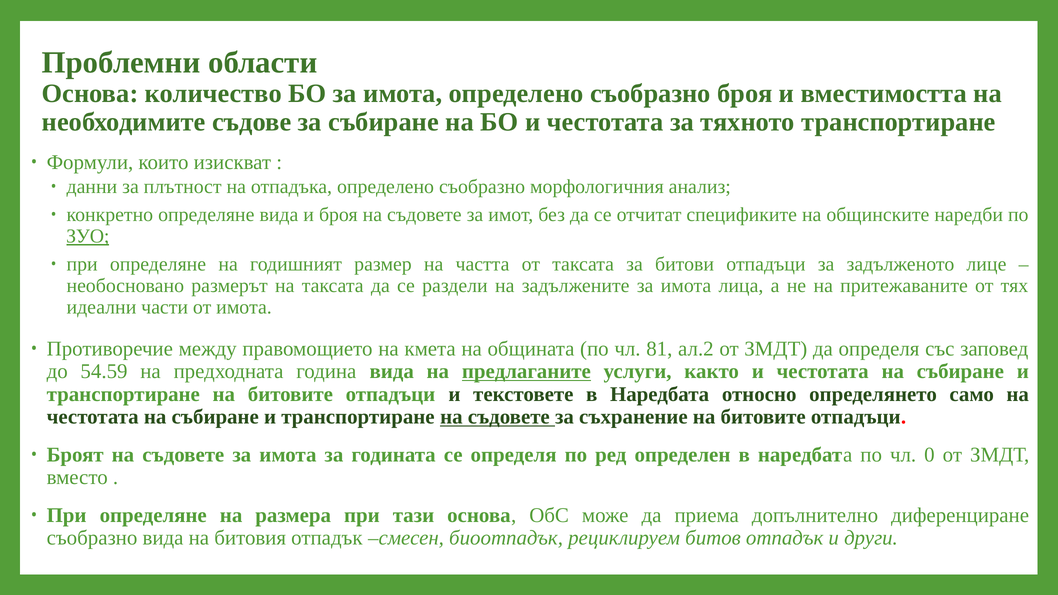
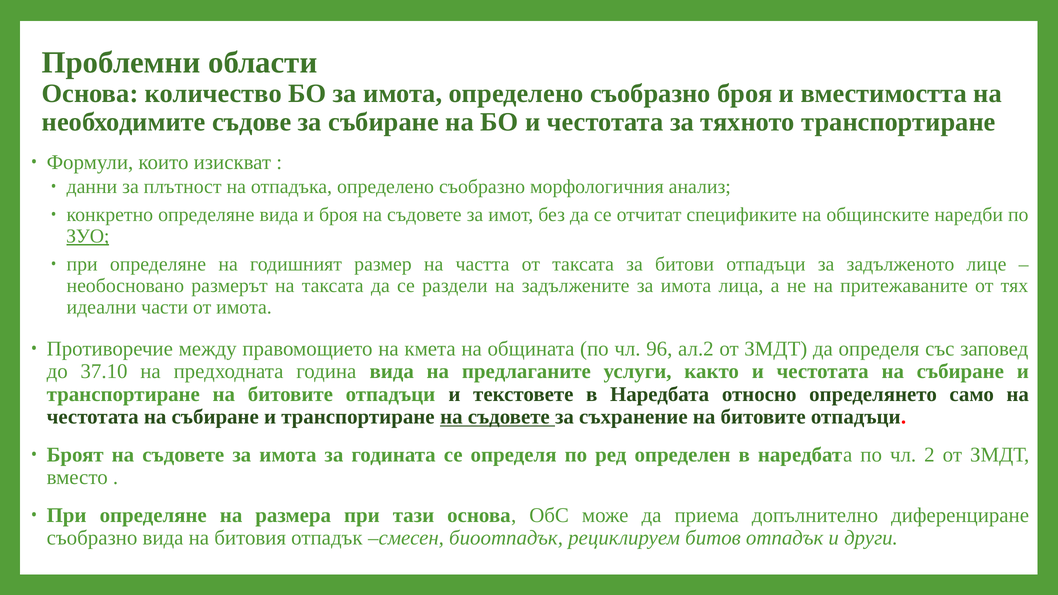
81: 81 -> 96
54.59: 54.59 -> 37.10
предлаганите underline: present -> none
0: 0 -> 2
